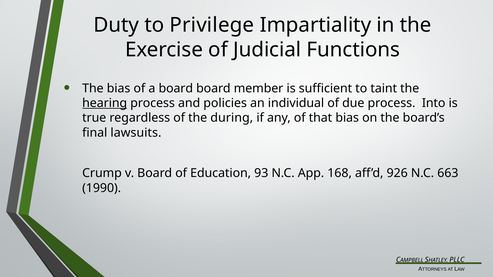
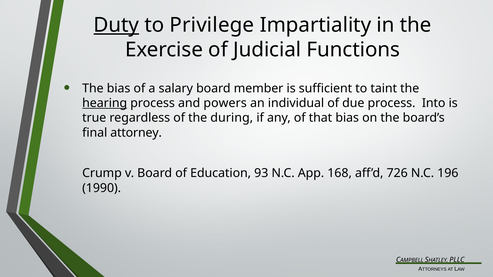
Duty underline: none -> present
a board: board -> salary
policies: policies -> powers
lawsuits: lawsuits -> attorney
926: 926 -> 726
663: 663 -> 196
